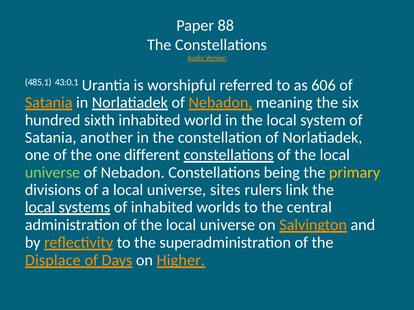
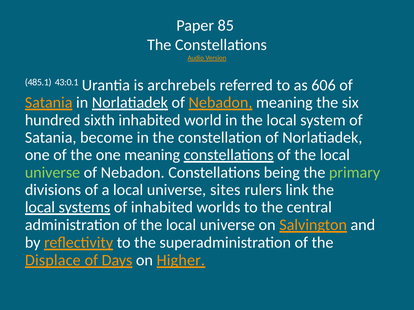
88: 88 -> 85
worshipful: worshipful -> archrebels
another: another -> become
one different: different -> meaning
primary colour: yellow -> light green
